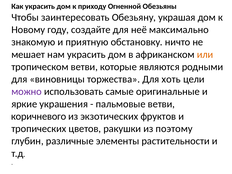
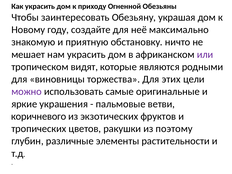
или colour: orange -> purple
тропическом ветви: ветви -> видят
хоть: хоть -> этих
